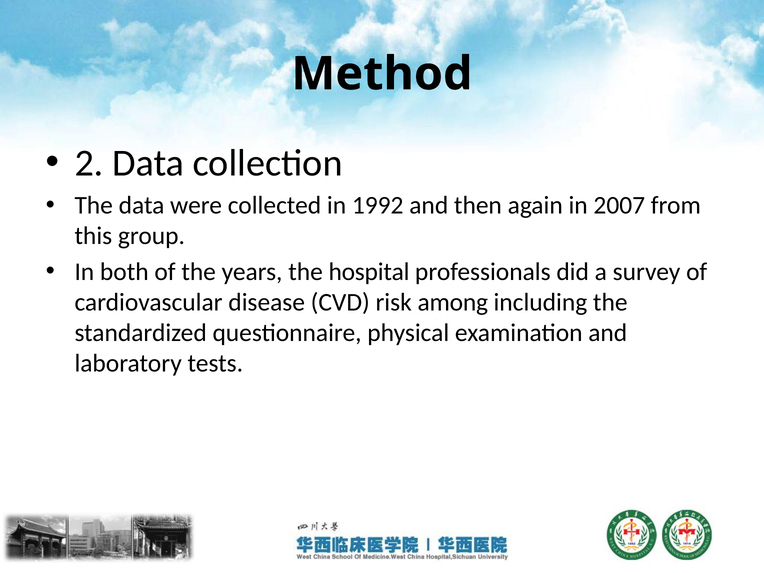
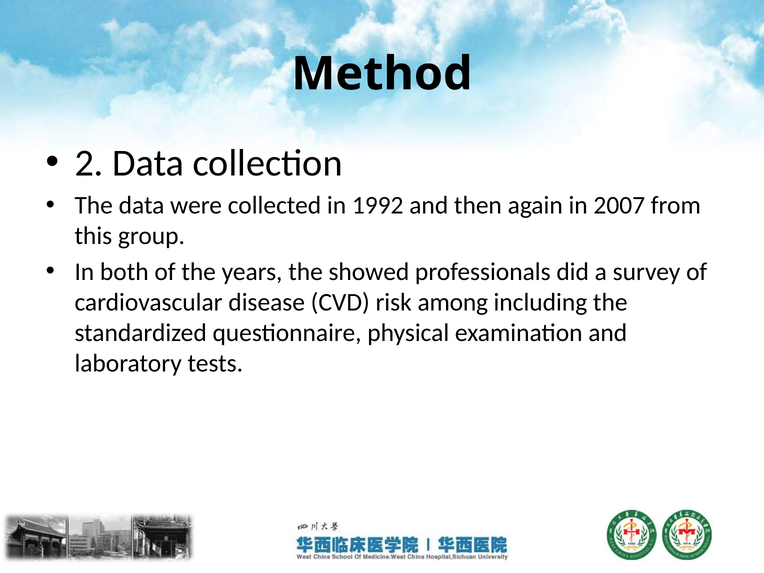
hospital: hospital -> showed
